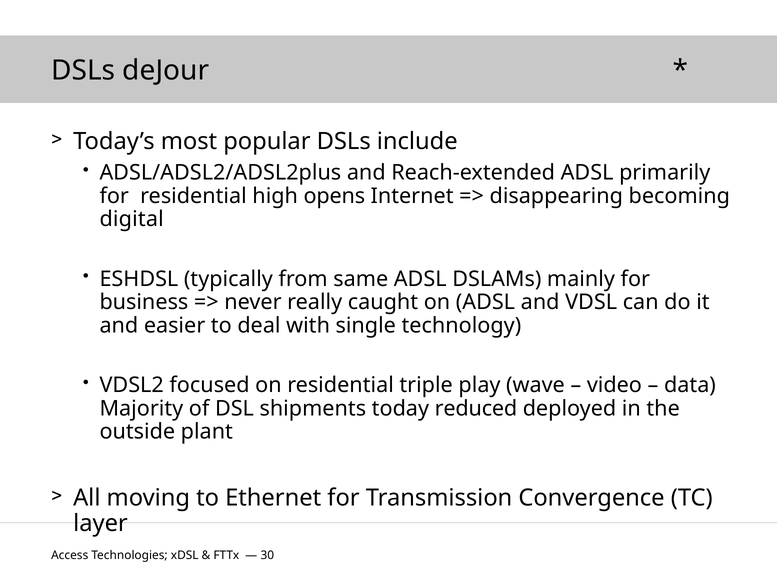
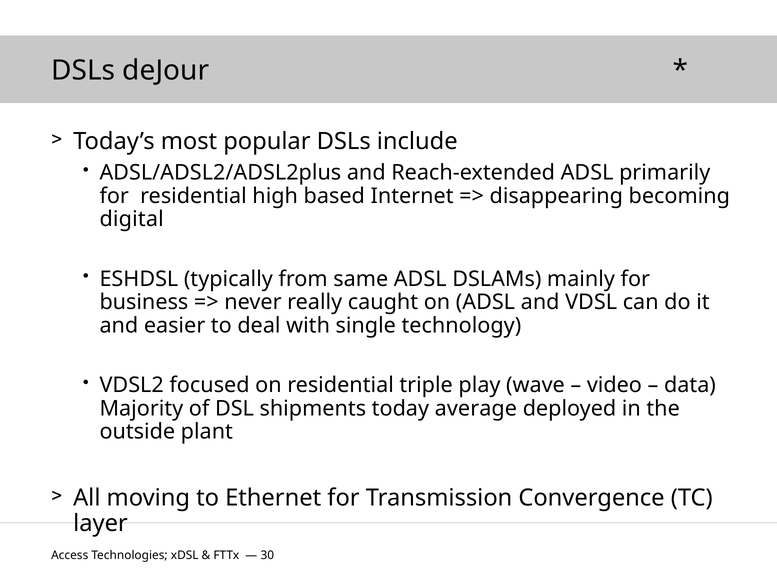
opens: opens -> based
reduced: reduced -> average
